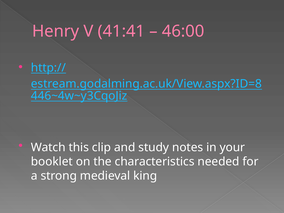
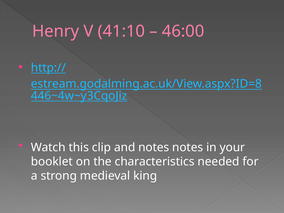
41:41: 41:41 -> 41:10
and study: study -> notes
